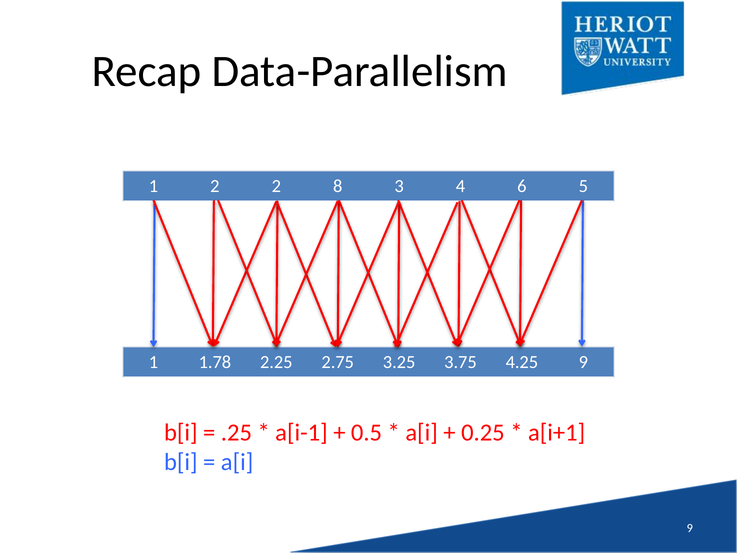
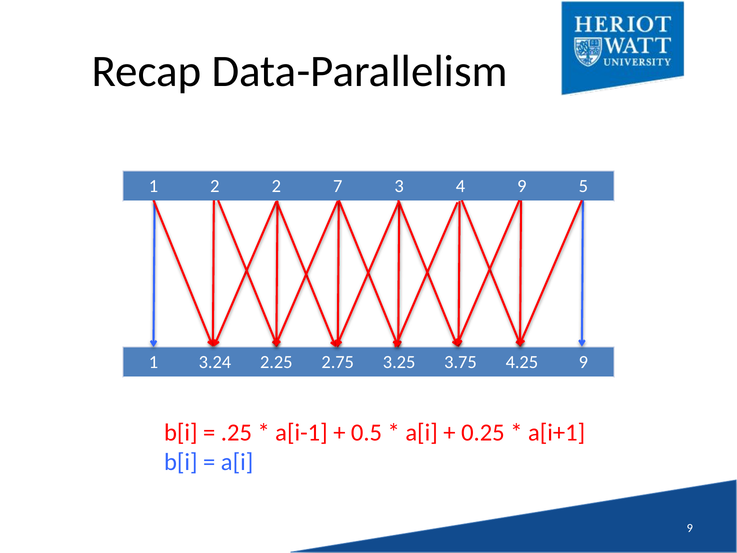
8: 8 -> 7
4 6: 6 -> 9
1.78: 1.78 -> 3.24
